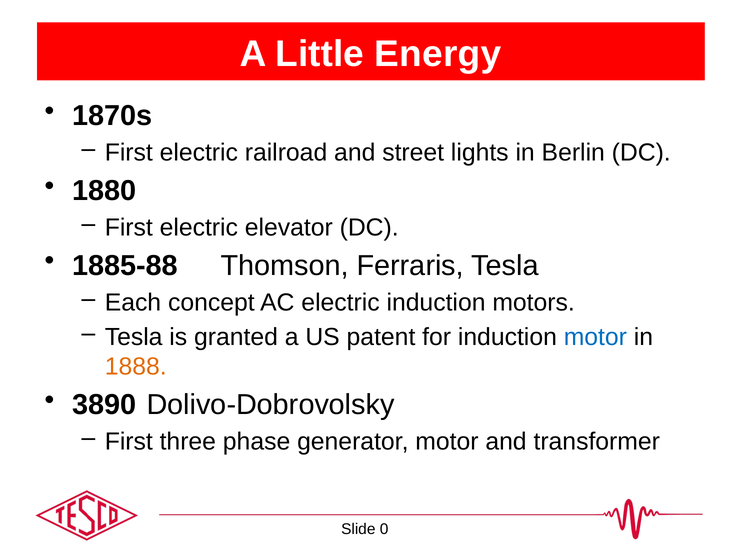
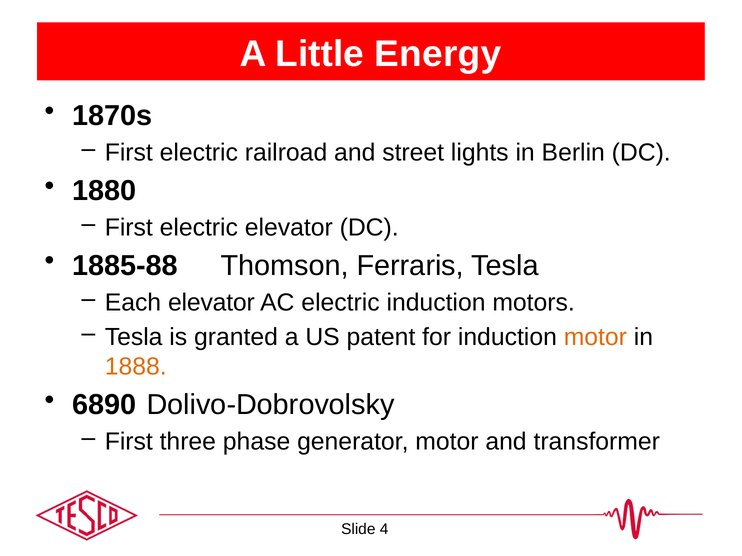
Each concept: concept -> elevator
motor at (595, 337) colour: blue -> orange
3890: 3890 -> 6890
0: 0 -> 4
